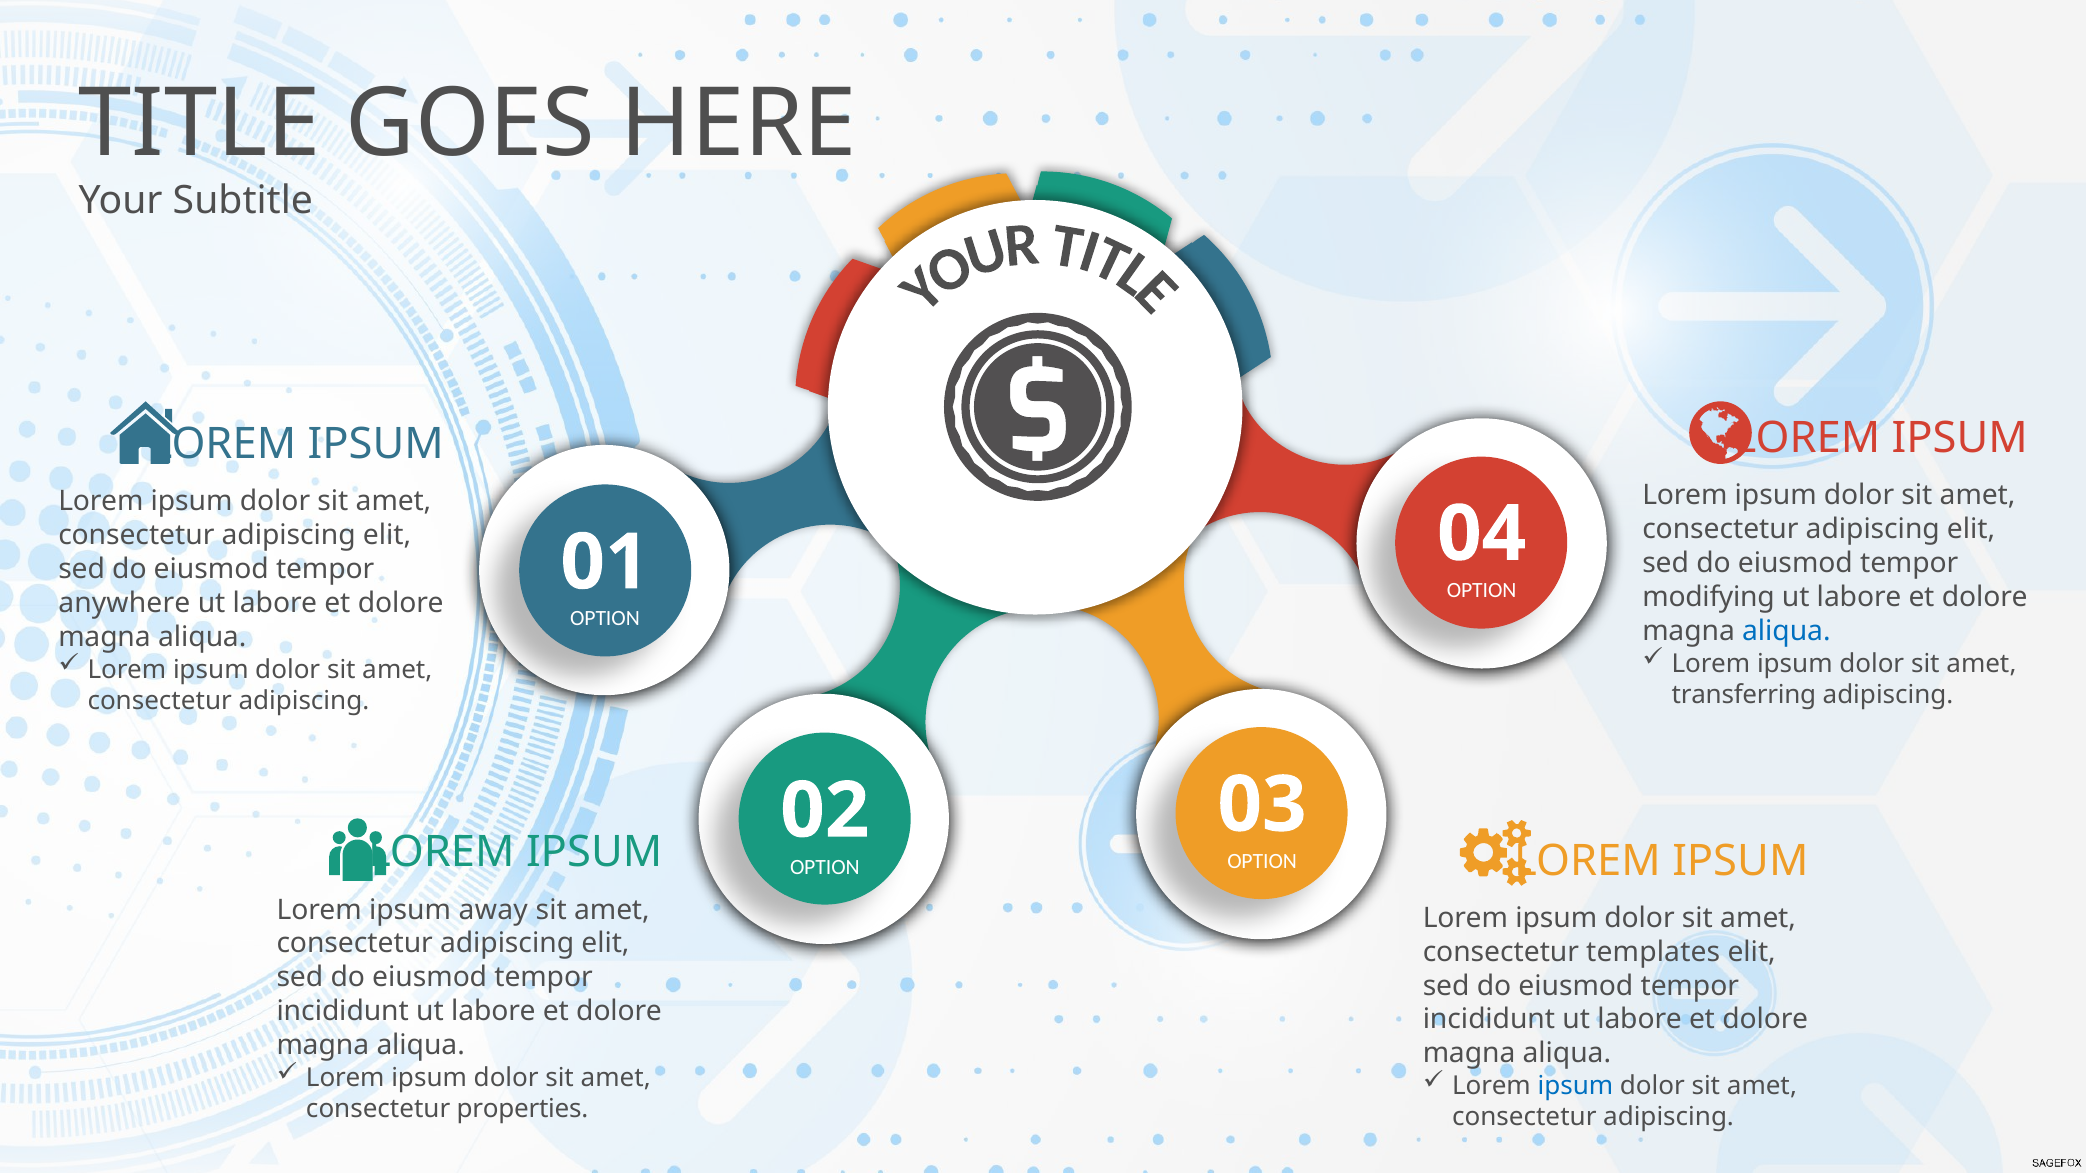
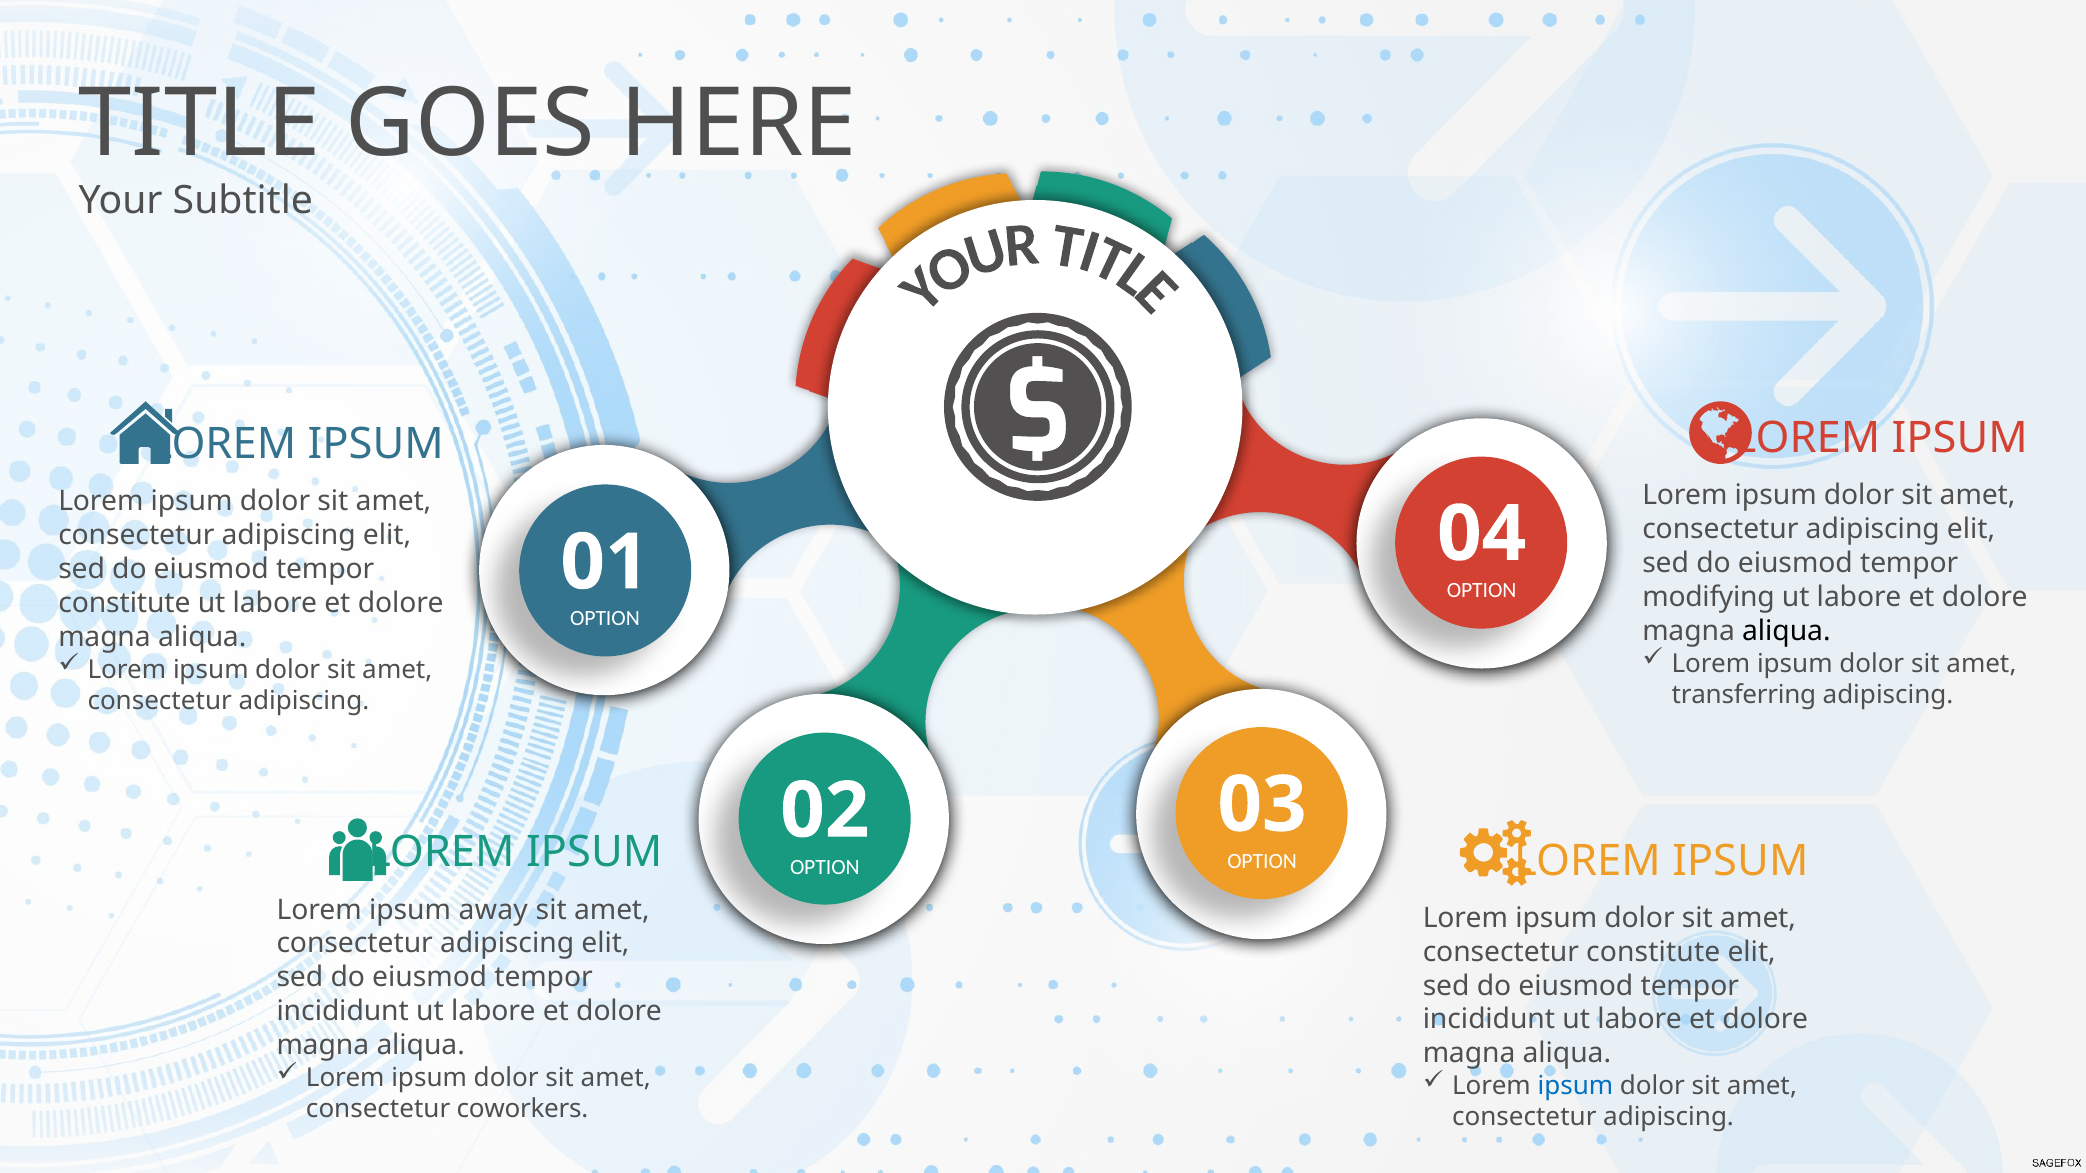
anywhere at (124, 603): anywhere -> constitute
aliqua at (1786, 631) colour: blue -> black
consectetur templates: templates -> constitute
properties: properties -> coworkers
